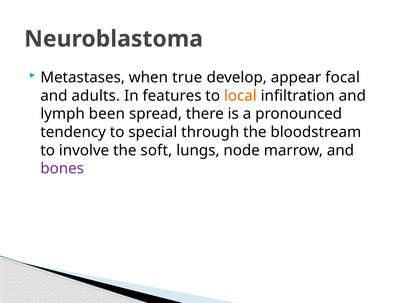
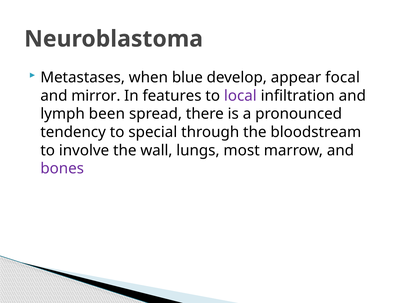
true: true -> blue
adults: adults -> mirror
local colour: orange -> purple
soft: soft -> wall
node: node -> most
